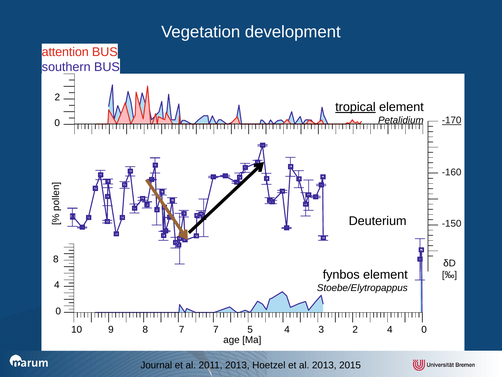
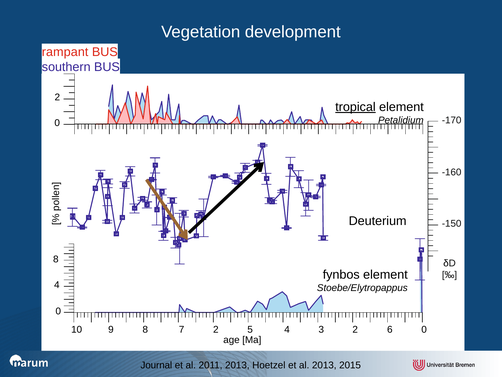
attention: attention -> rampant
-170 underline: present -> none
7 7: 7 -> 2
2 4: 4 -> 6
